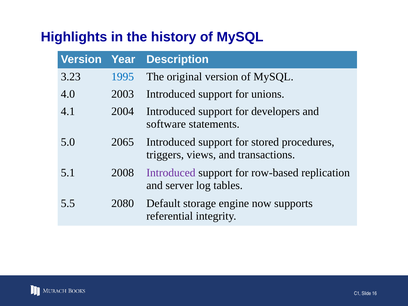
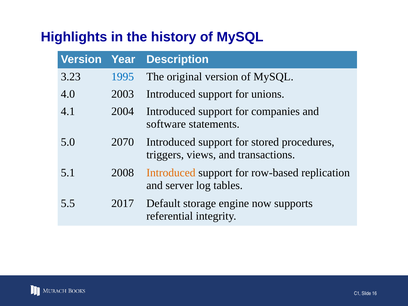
developers: developers -> companies
2065: 2065 -> 2070
Introduced at (171, 173) colour: purple -> orange
2080: 2080 -> 2017
